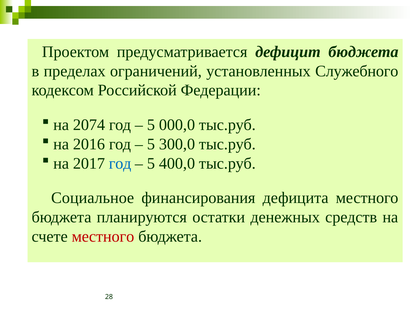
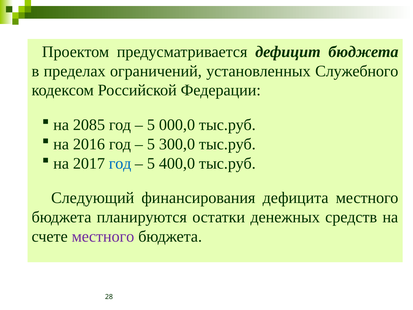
2074: 2074 -> 2085
Социальное: Социальное -> Следующий
местного at (103, 236) colour: red -> purple
